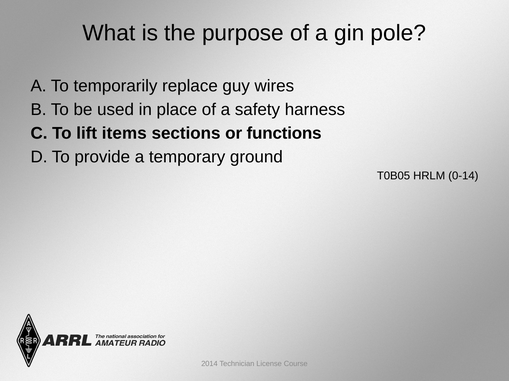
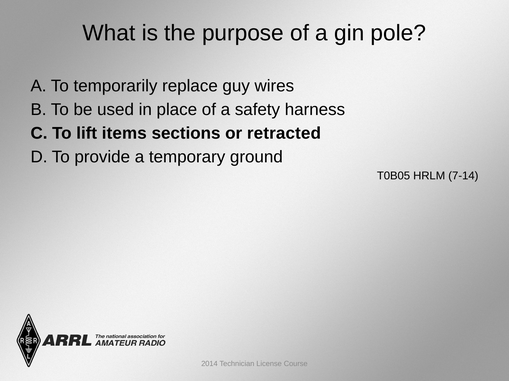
functions: functions -> retracted
0-14: 0-14 -> 7-14
